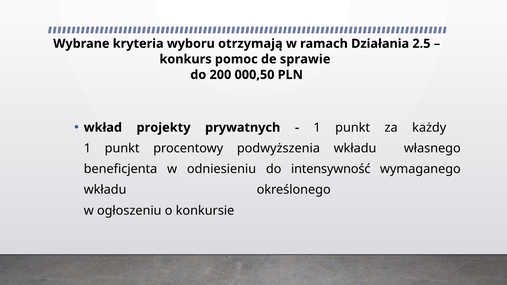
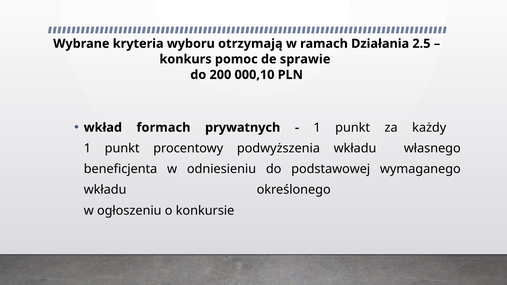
000,50: 000,50 -> 000,10
projekty: projekty -> formach
intensywność: intensywność -> podstawowej
